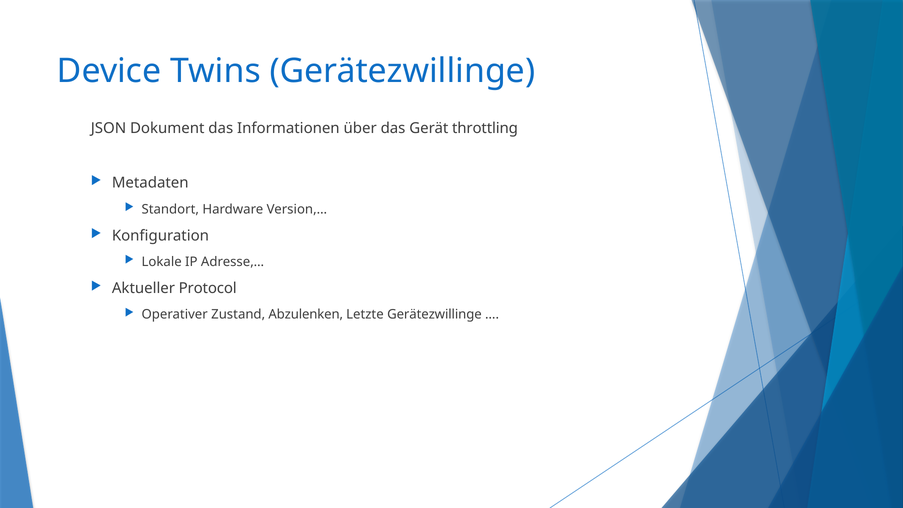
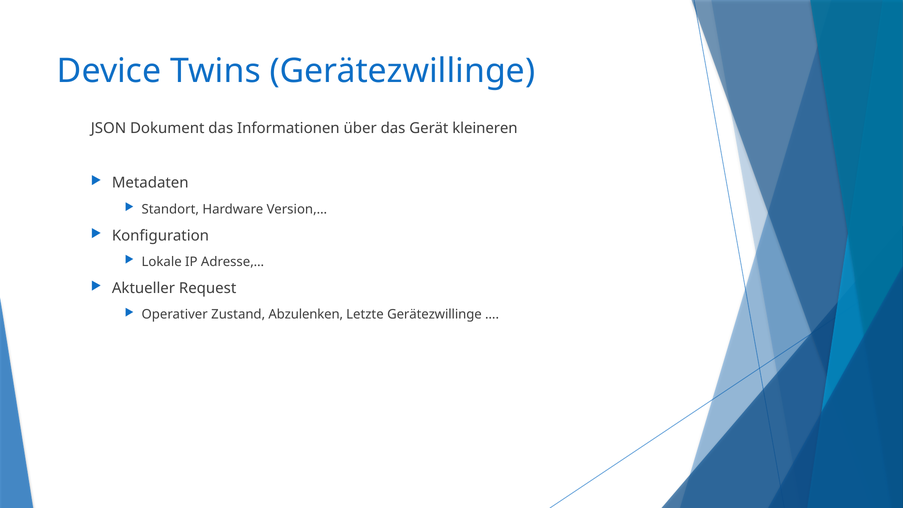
throttling: throttling -> kleineren
Protocol: Protocol -> Request
